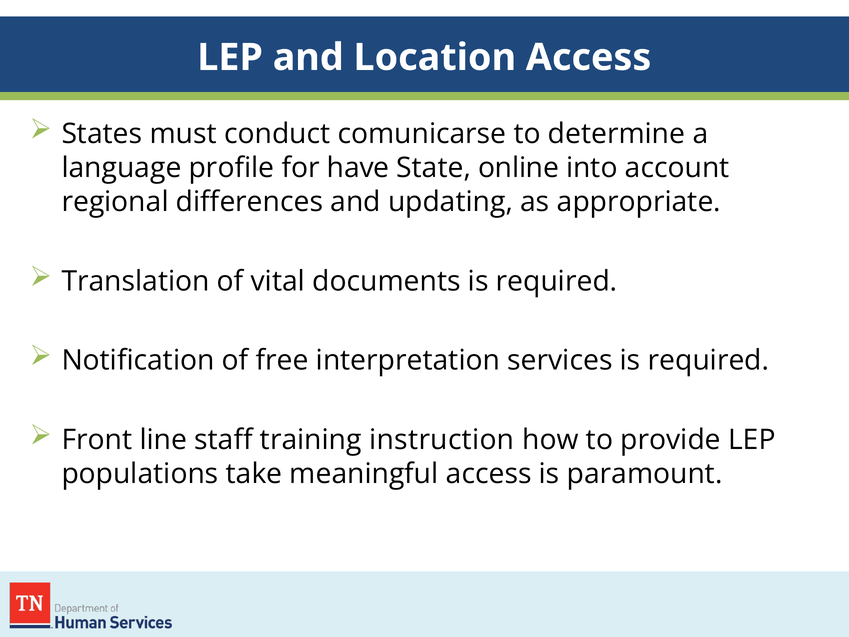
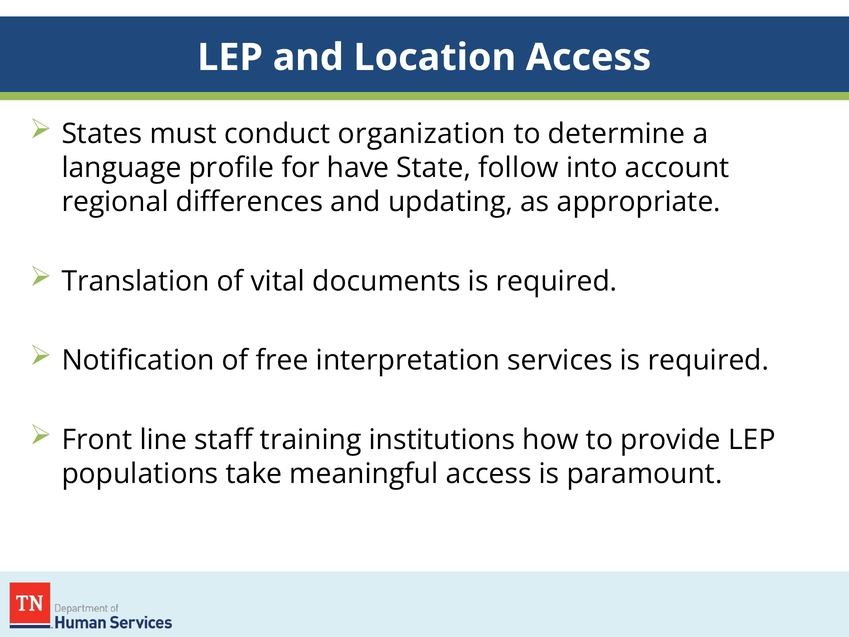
comunicarse: comunicarse -> organization
online: online -> follow
instruction: instruction -> institutions
